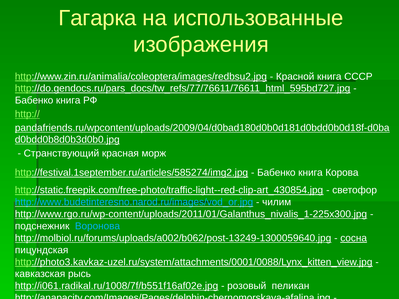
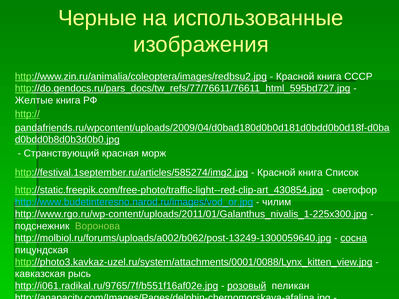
Гагарка: Гагарка -> Черные
Бабенко at (34, 100): Бабенко -> Желтые
Бабенко at (276, 173): Бабенко -> Красной
Корова: Корова -> Список
Воронова colour: light blue -> light green
http://i061.radikal.ru/1008/7f/b551f16af02e.jpg: http://i061.radikal.ru/1008/7f/b551f16af02e.jpg -> http://i061.radikal.ru/9765/7f/b551f16af02e.jpg
розовый underline: none -> present
